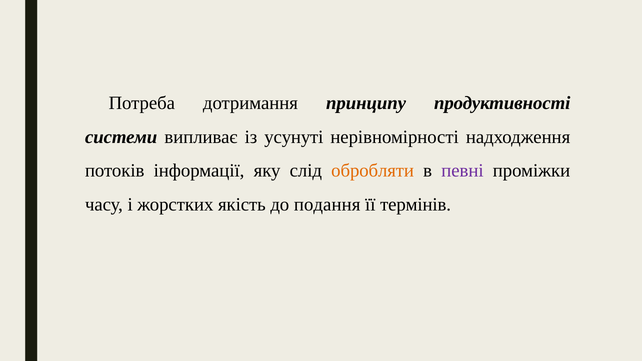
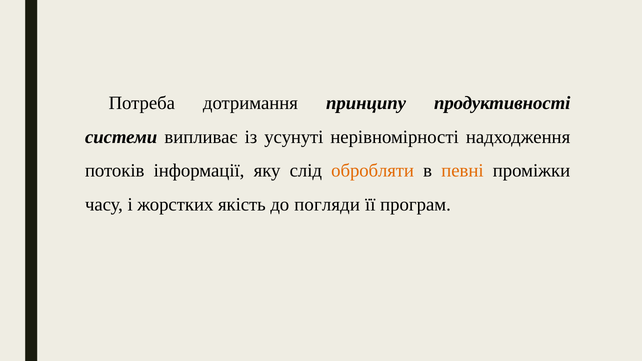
певні colour: purple -> orange
подання: подання -> погляди
термінів: термінів -> програм
